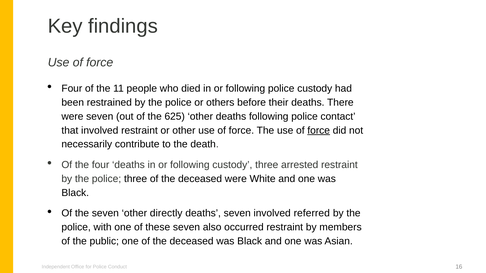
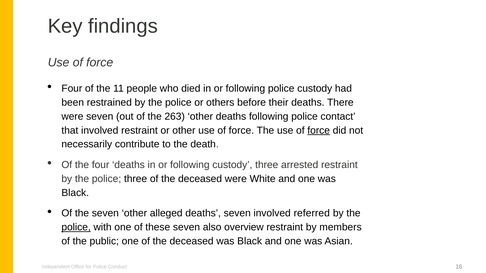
625: 625 -> 263
directly: directly -> alleged
police at (76, 228) underline: none -> present
occurred: occurred -> overview
